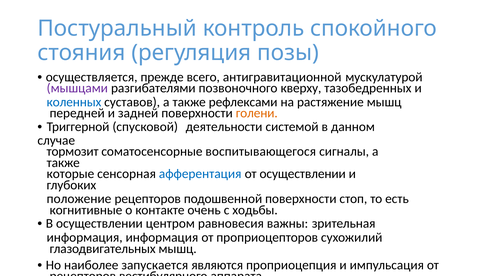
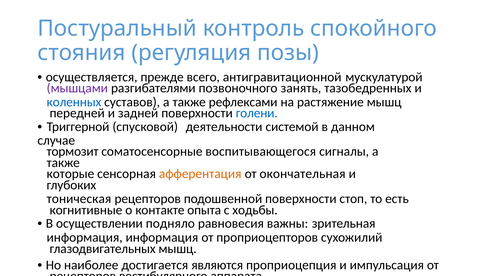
кверху: кверху -> занять
голени colour: orange -> blue
афферентация colour: blue -> orange
от осуществлении: осуществлении -> окончательная
положение: положение -> тоническая
очень: очень -> опыта
центром: центром -> подняло
запускается: запускается -> достигается
